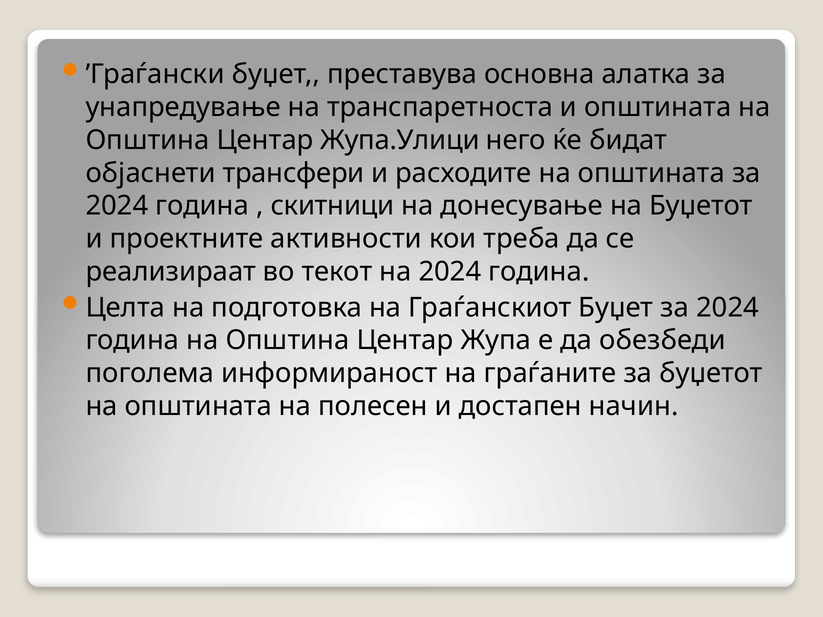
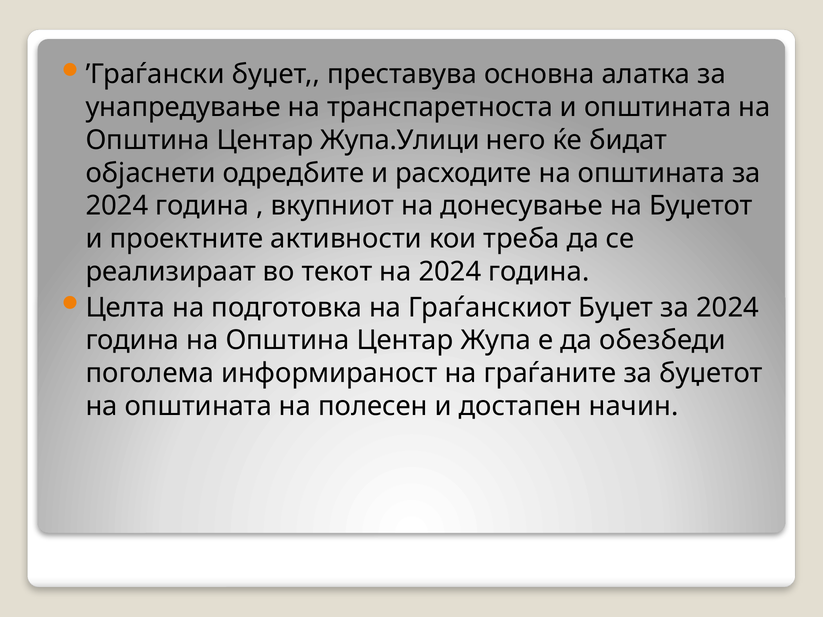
трансфери: трансфери -> одредбите
скитници: скитници -> вкупниот
